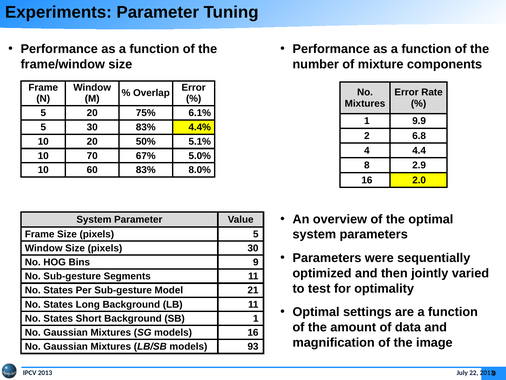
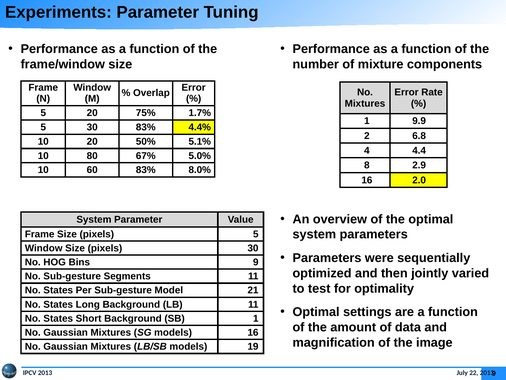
6.1%: 6.1% -> 1.7%
70: 70 -> 80
93: 93 -> 19
